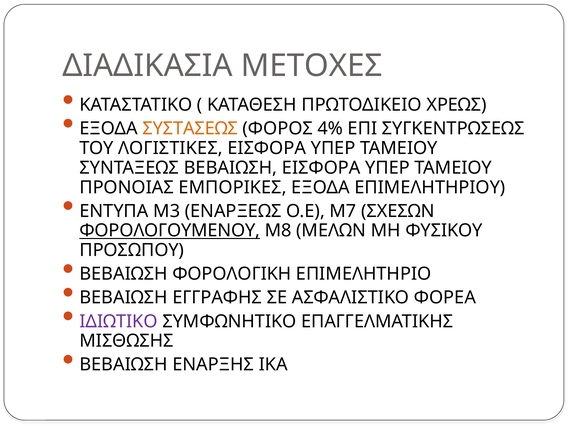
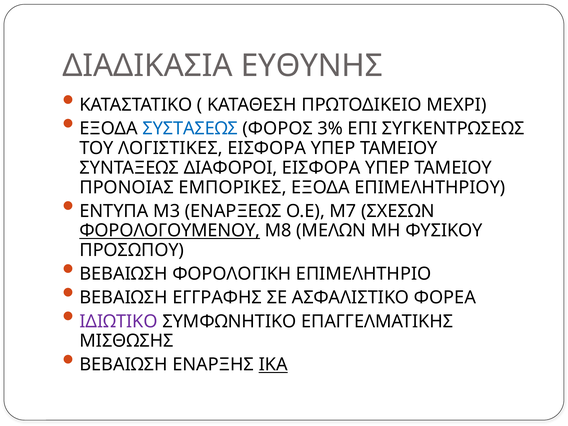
ΜΕΤΟΧΕΣ: ΜΕΤΟΧΕΣ -> ΕΥΘΥΝΗΣ
ΧΡΕΩΣ: ΧΡΕΩΣ -> ΜΕΧΡΙ
ΣΥΣΤΑΣΕΩΣ colour: orange -> blue
4%: 4% -> 3%
ΣΥΝΤΑΞΕΩΣ ΒΕΒΑΙΩΣΗ: ΒΕΒΑΙΩΣΗ -> ΔΙΑΦΟΡΟΙ
ΙΚΑ underline: none -> present
